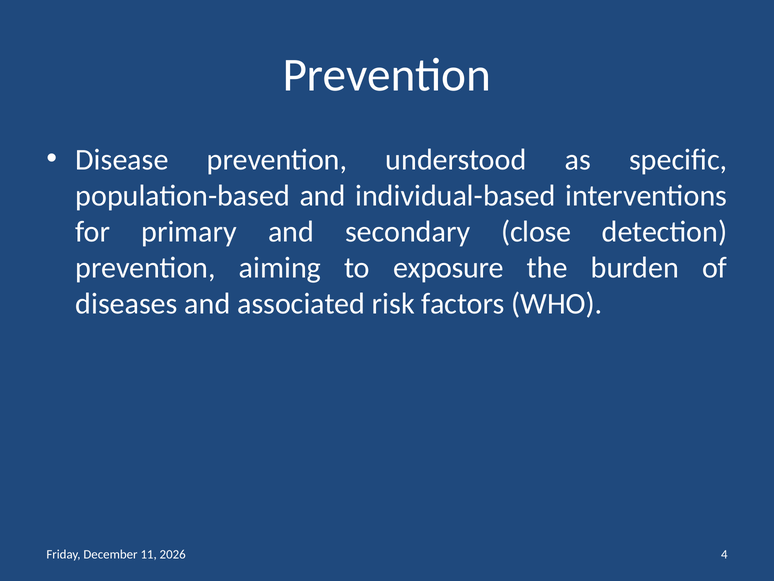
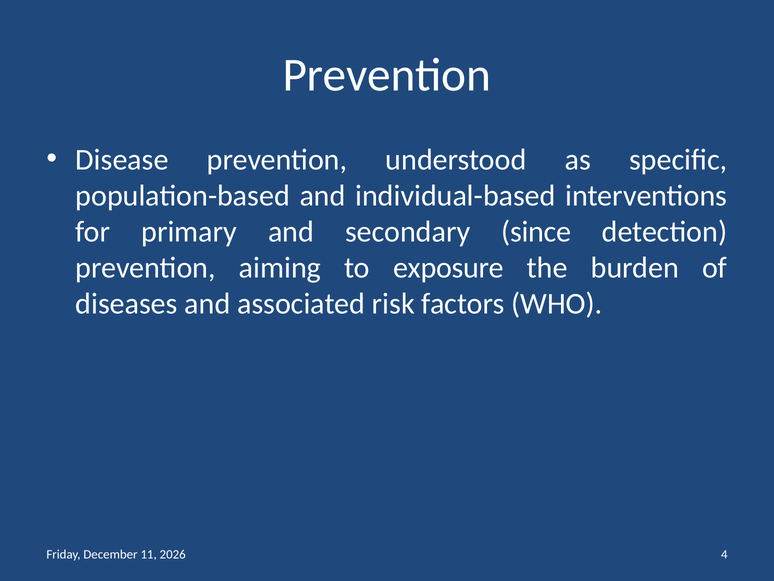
close: close -> since
